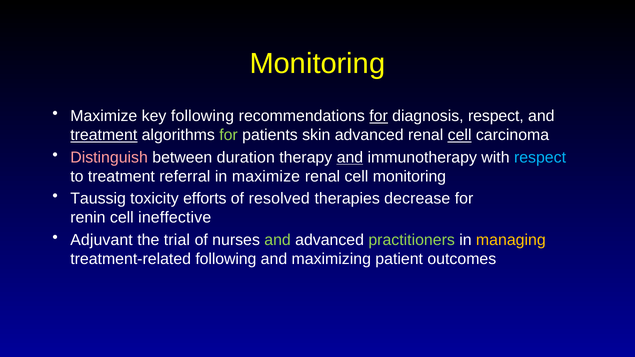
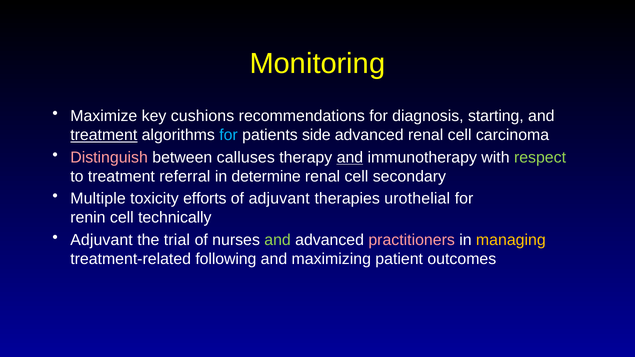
key following: following -> cushions
for at (379, 116) underline: present -> none
diagnosis respect: respect -> starting
for at (229, 135) colour: light green -> light blue
skin: skin -> side
cell at (460, 135) underline: present -> none
duration: duration -> calluses
respect at (540, 157) colour: light blue -> light green
in maximize: maximize -> determine
cell monitoring: monitoring -> secondary
Taussig: Taussig -> Multiple
of resolved: resolved -> adjuvant
decrease: decrease -> urothelial
ineffective: ineffective -> technically
practitioners colour: light green -> pink
